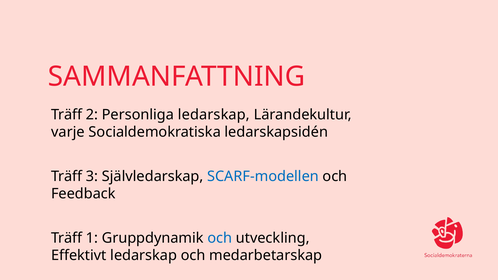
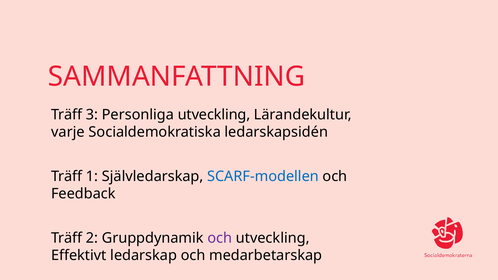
2: 2 -> 3
Personliga ledarskap: ledarskap -> utveckling
3: 3 -> 1
1: 1 -> 2
och at (220, 238) colour: blue -> purple
